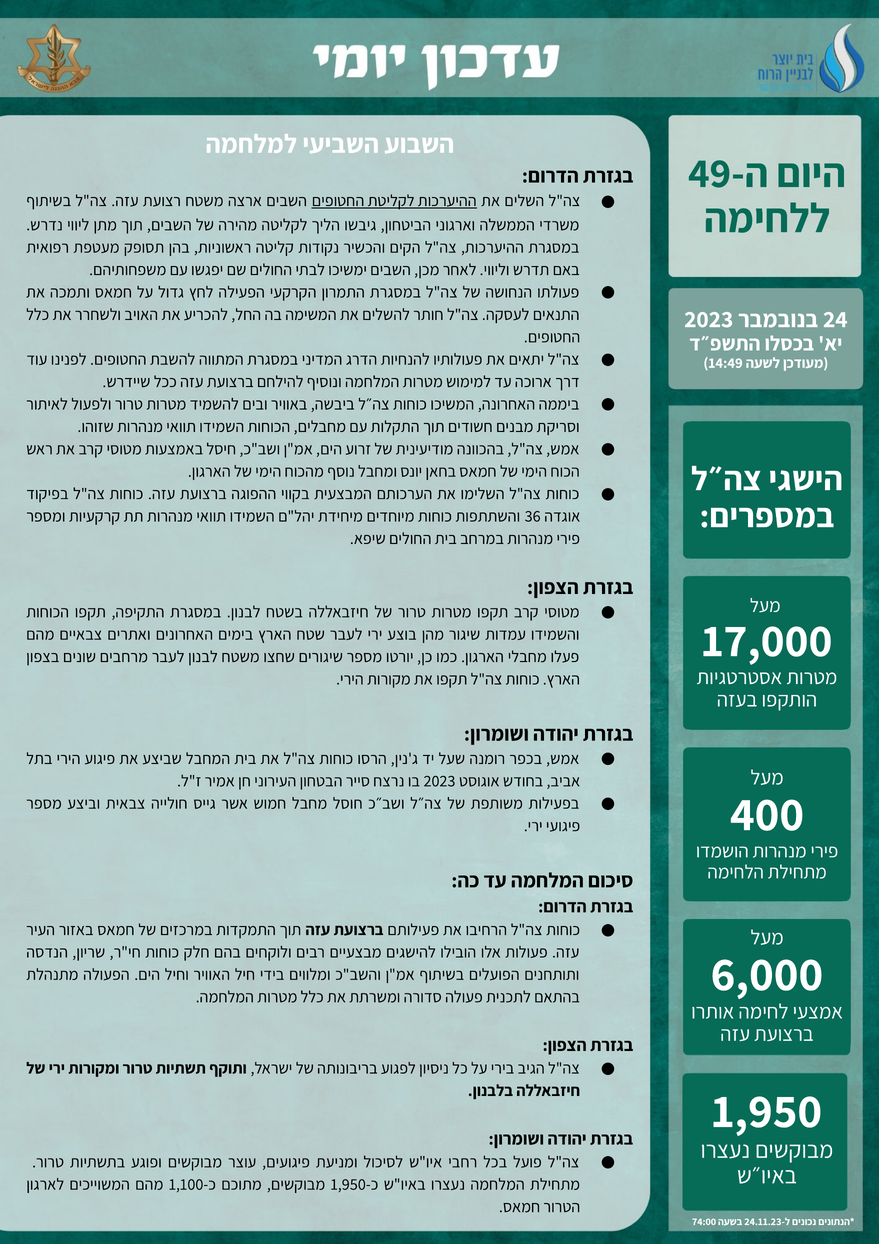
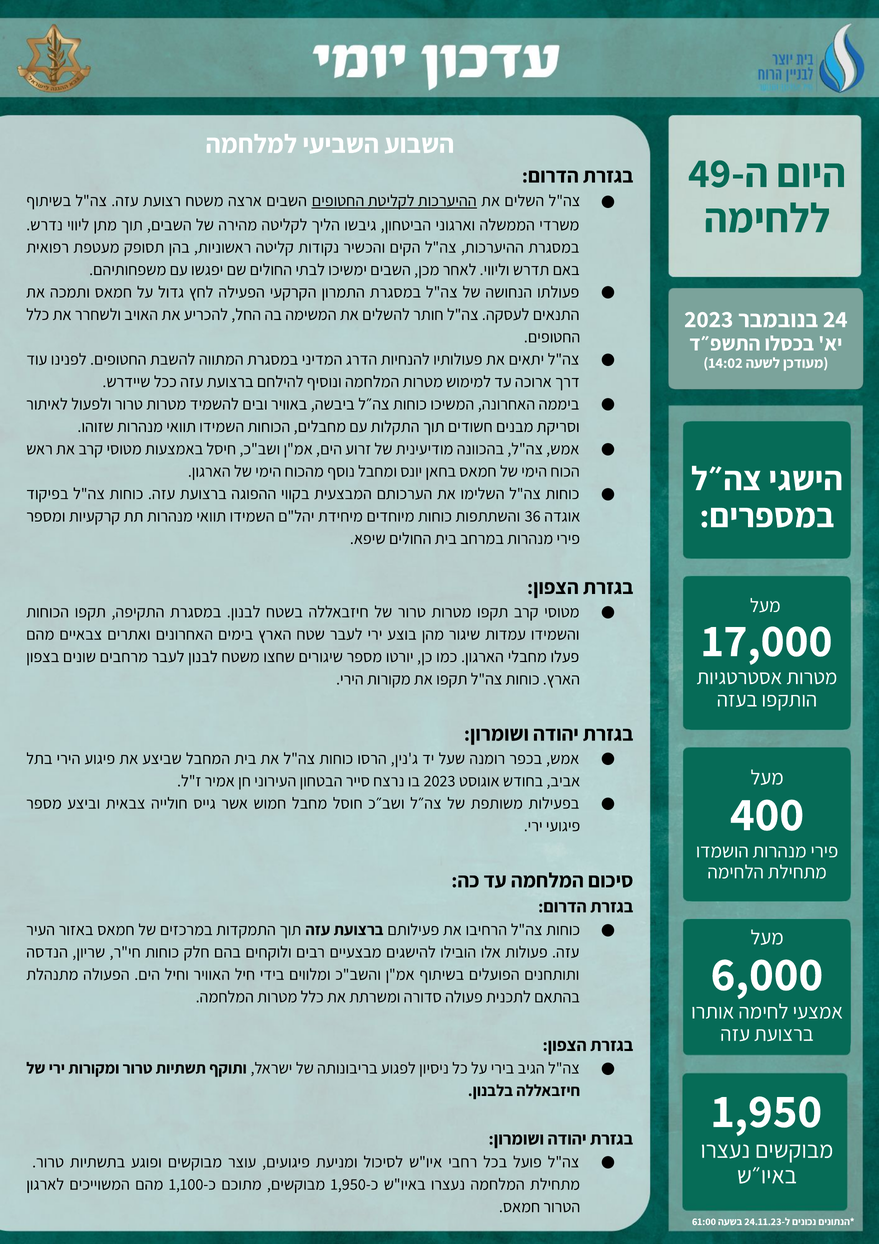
14:49: 14:49 -> 14:02
74:00: 74:00 -> 61:00
